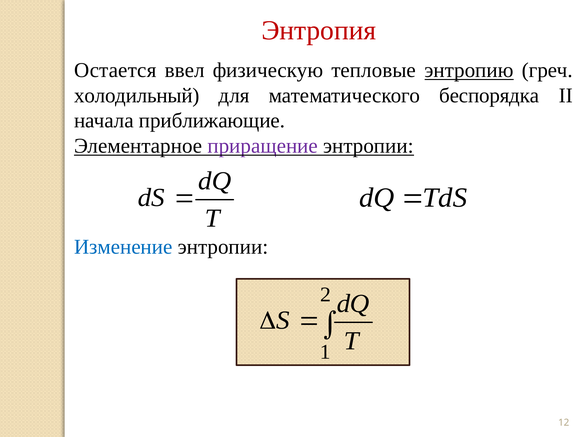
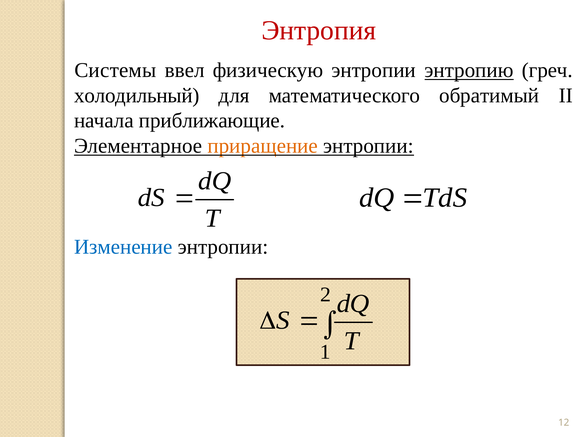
Остается: Остается -> Системы
физическую тепловые: тепловые -> энтропии
беспорядка: беспорядка -> обратимый
приращение colour: purple -> orange
